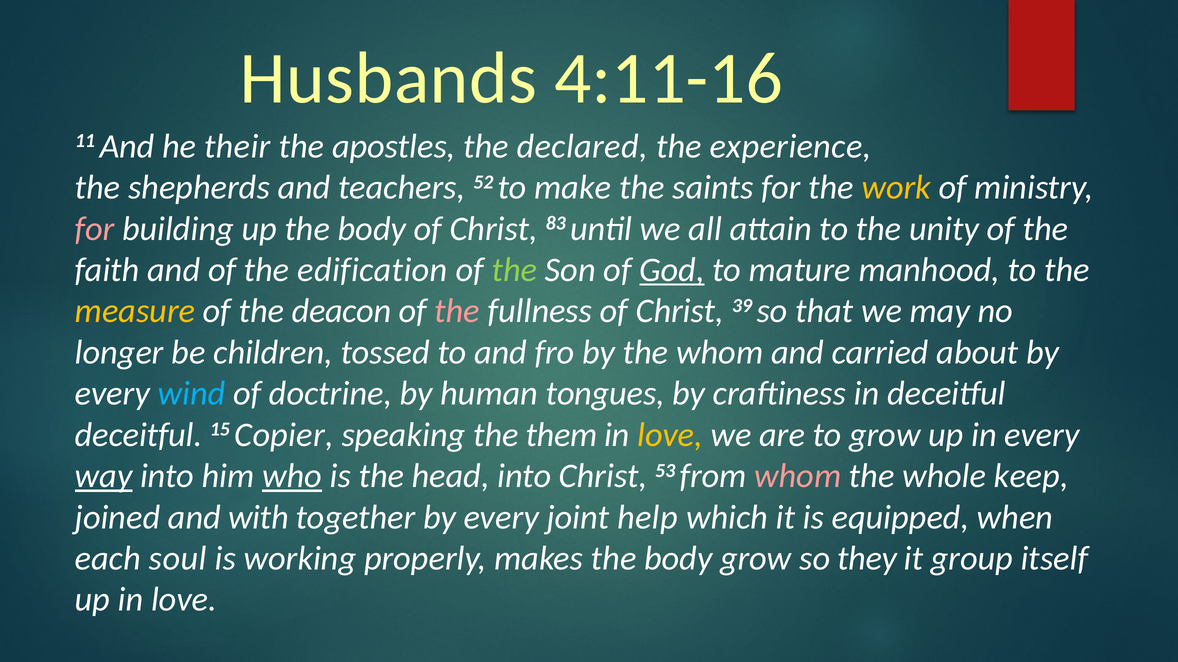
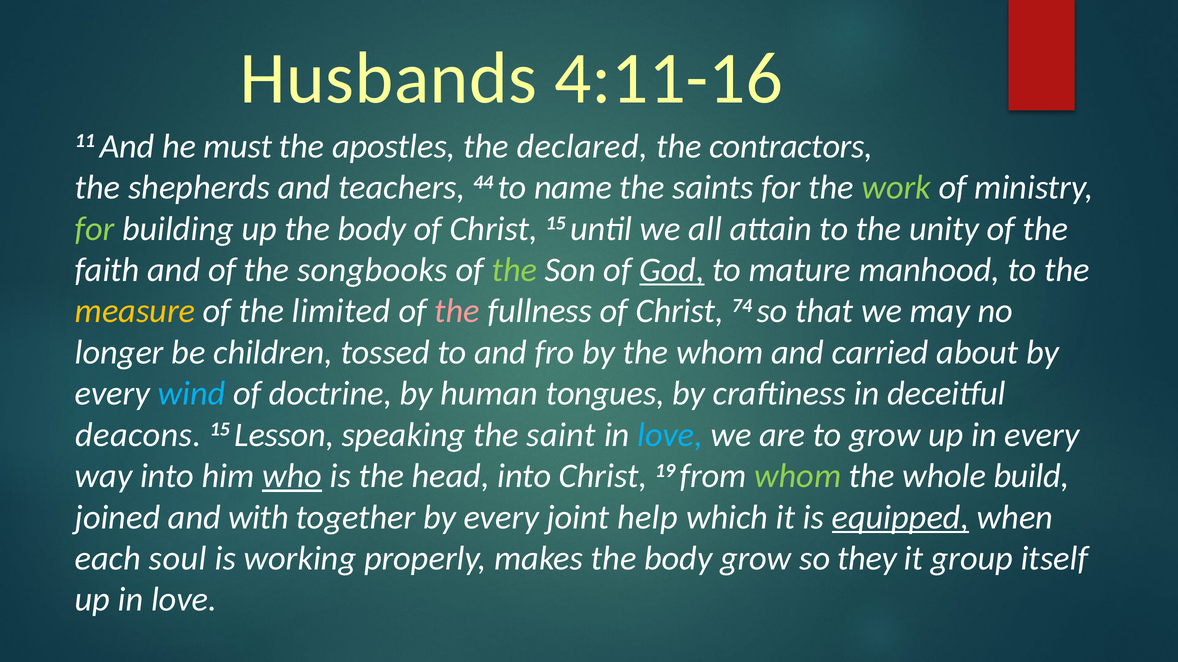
their: their -> must
experience: experience -> contractors
52: 52 -> 44
make: make -> name
work colour: yellow -> light green
for at (95, 229) colour: pink -> light green
Christ 83: 83 -> 15
edification: edification -> songbooks
deacon: deacon -> limited
39: 39 -> 74
deceitful at (139, 435): deceitful -> deacons
Copier: Copier -> Lesson
them: them -> saint
love at (670, 435) colour: yellow -> light blue
way underline: present -> none
53: 53 -> 19
whom at (798, 476) colour: pink -> light green
keep: keep -> build
equipped underline: none -> present
